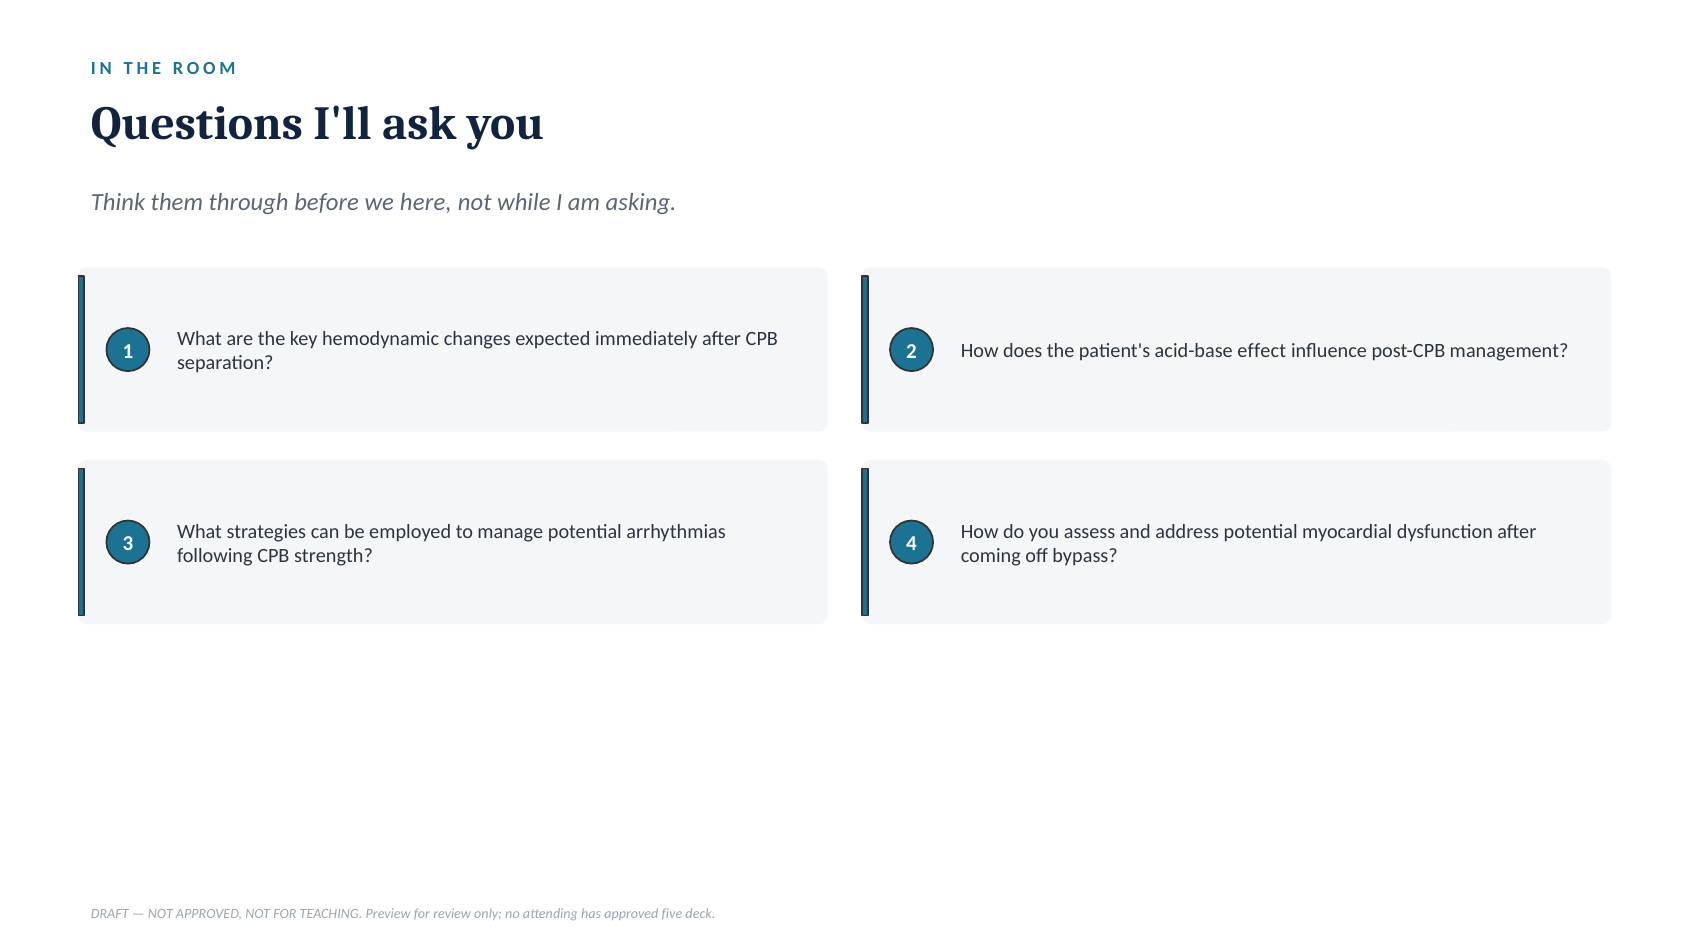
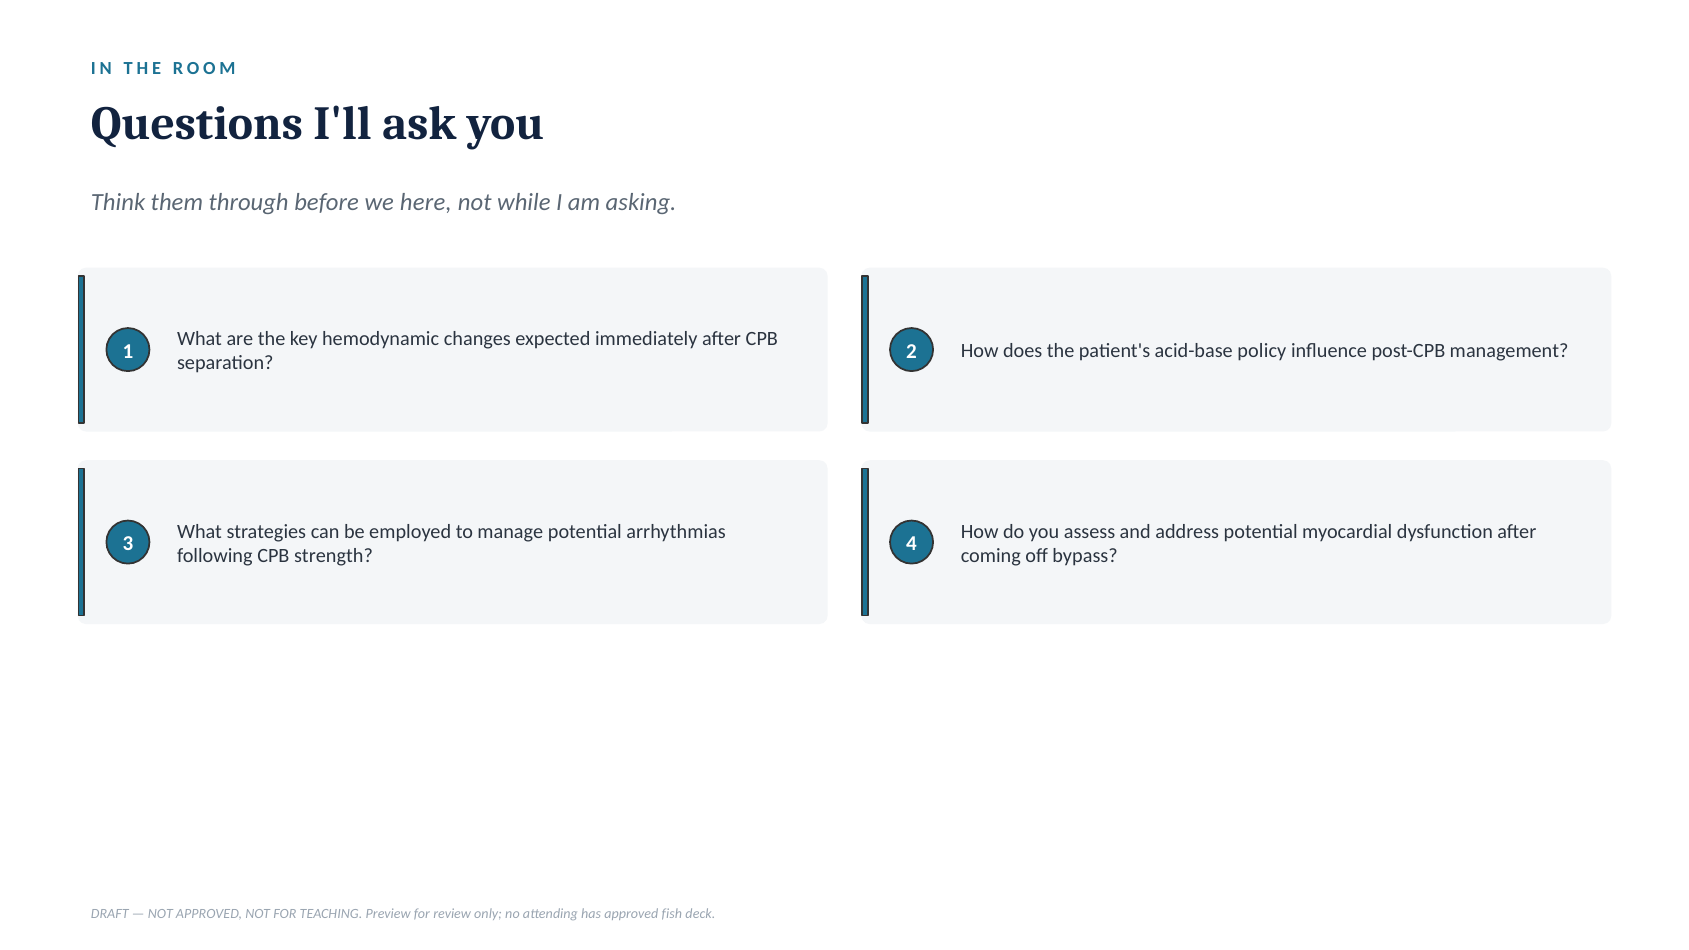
effect: effect -> policy
five: five -> fish
